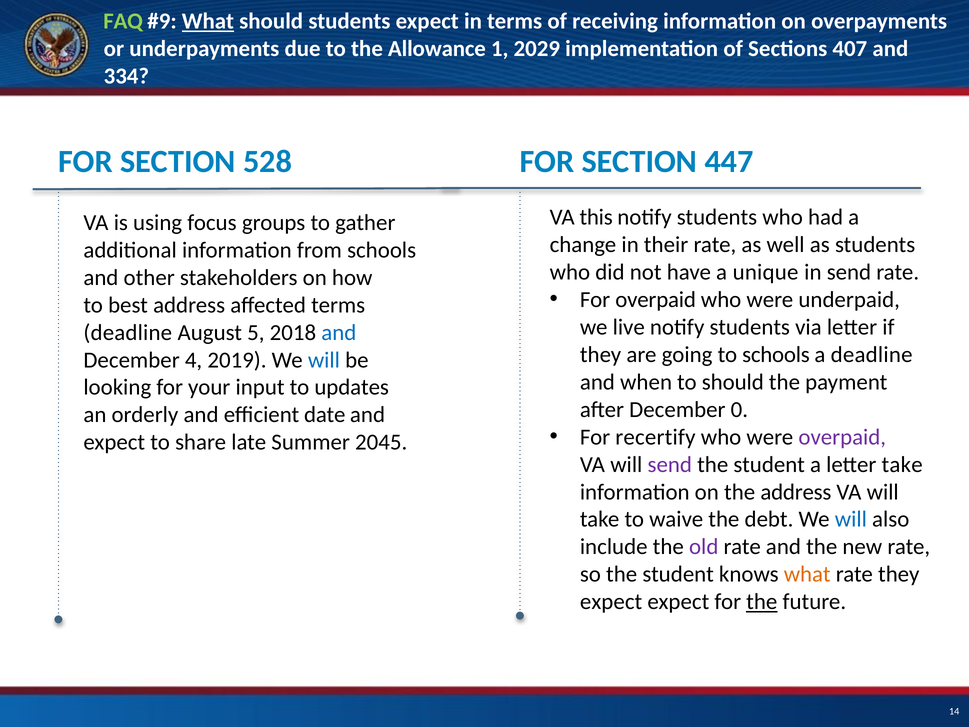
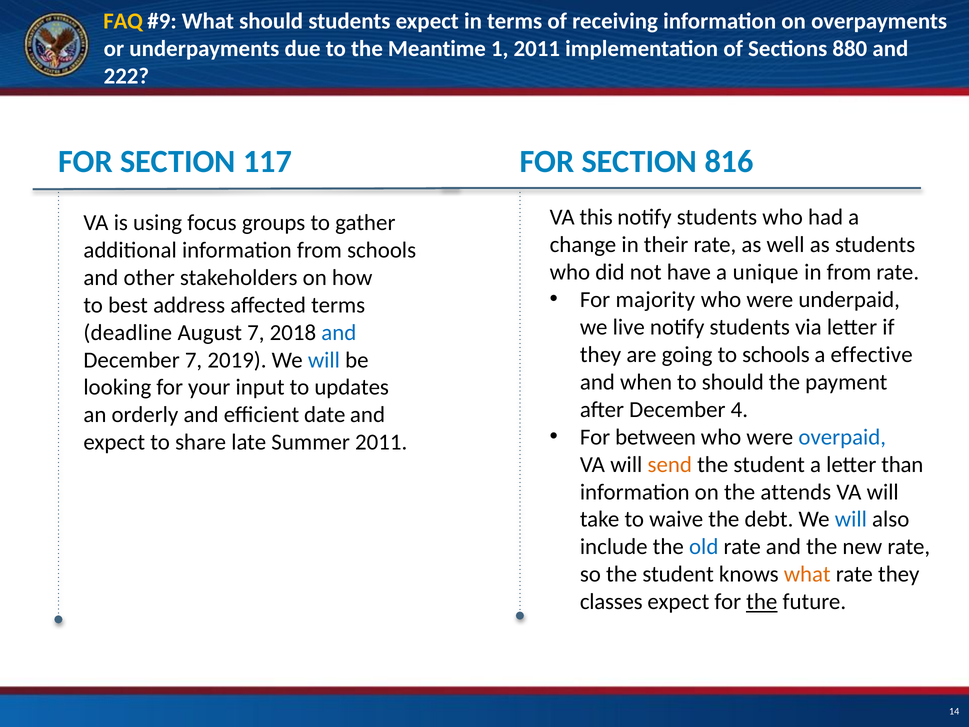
FAQ colour: light green -> yellow
What at (208, 21) underline: present -> none
Allowance: Allowance -> Meantime
1 2029: 2029 -> 2011
407: 407 -> 880
334: 334 -> 222
528: 528 -> 117
447: 447 -> 816
in send: send -> from
For overpaid: overpaid -> majority
August 5: 5 -> 7
a deadline: deadline -> effective
December 4: 4 -> 7
0: 0 -> 4
recertify: recertify -> between
overpaid at (842, 437) colour: purple -> blue
Summer 2045: 2045 -> 2011
send at (670, 464) colour: purple -> orange
letter take: take -> than
the address: address -> attends
old colour: purple -> blue
expect at (611, 602): expect -> classes
